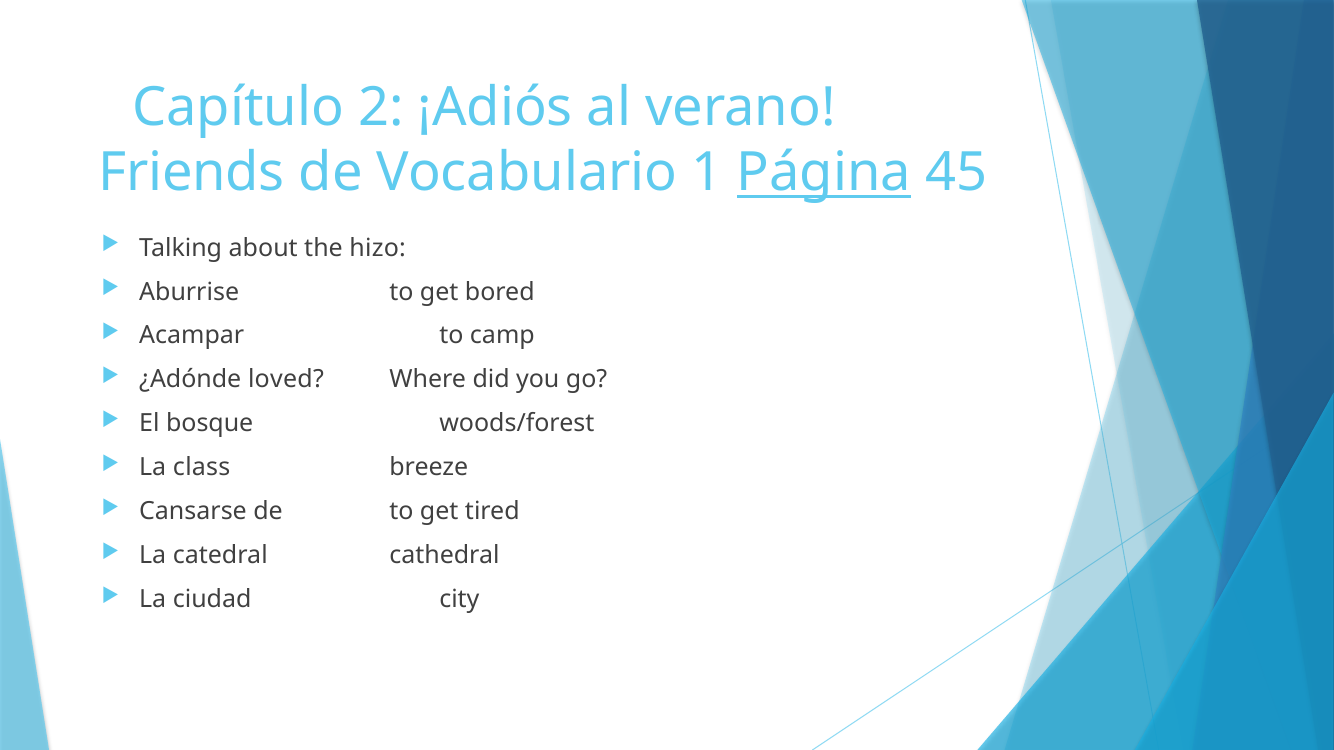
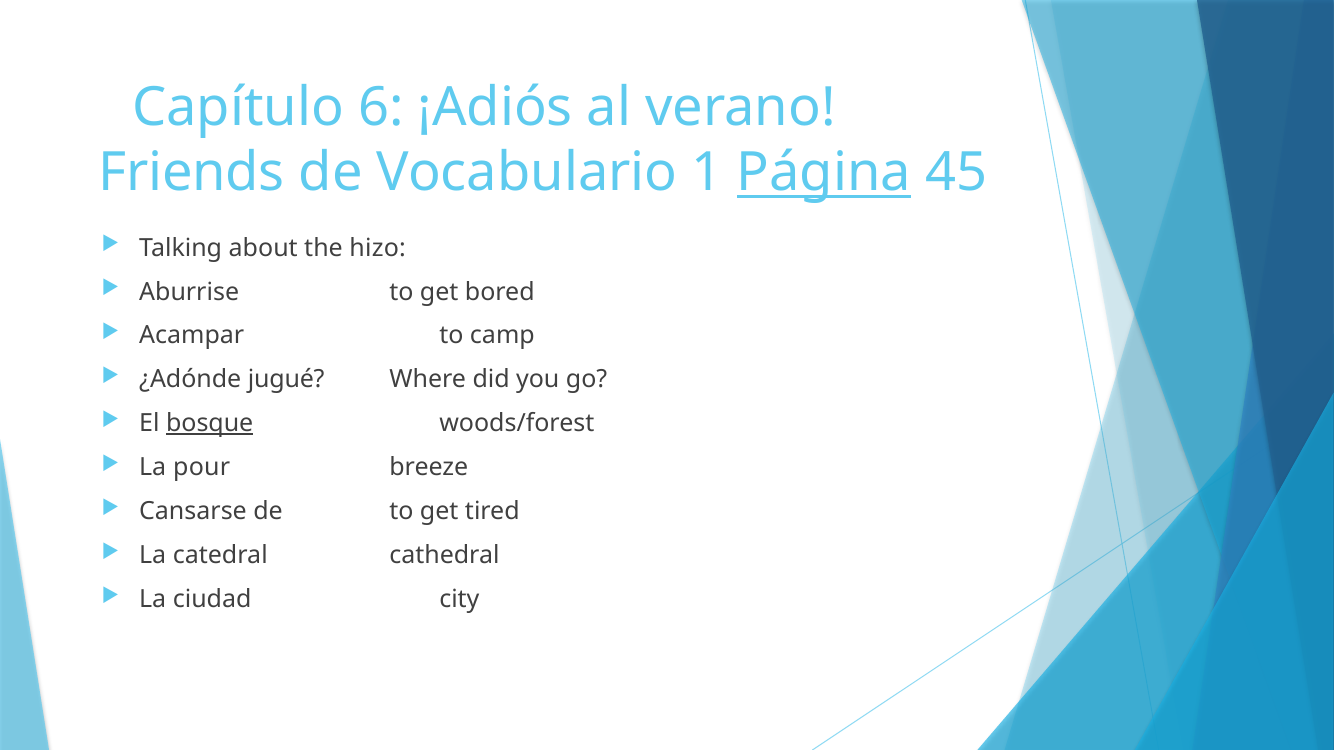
2: 2 -> 6
loved: loved -> jugué
bosque underline: none -> present
class: class -> pour
